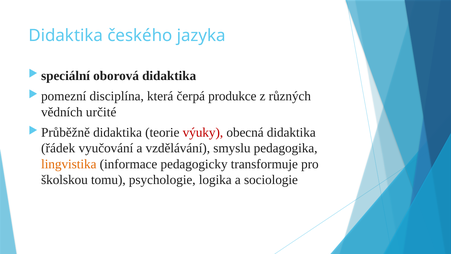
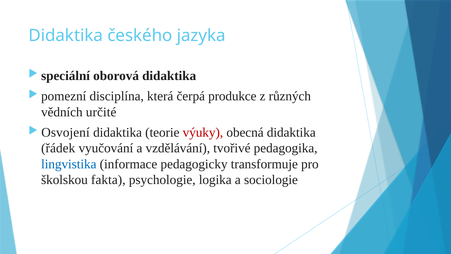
Průběžně: Průběžně -> Osvojení
smyslu: smyslu -> tvořivé
lingvistika colour: orange -> blue
tomu: tomu -> fakta
